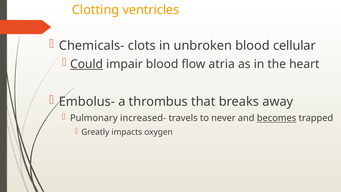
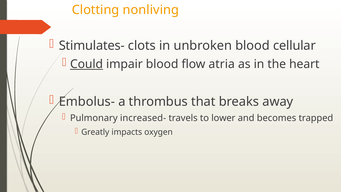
ventricles: ventricles -> nonliving
Chemicals-: Chemicals- -> Stimulates-
never: never -> lower
becomes underline: present -> none
